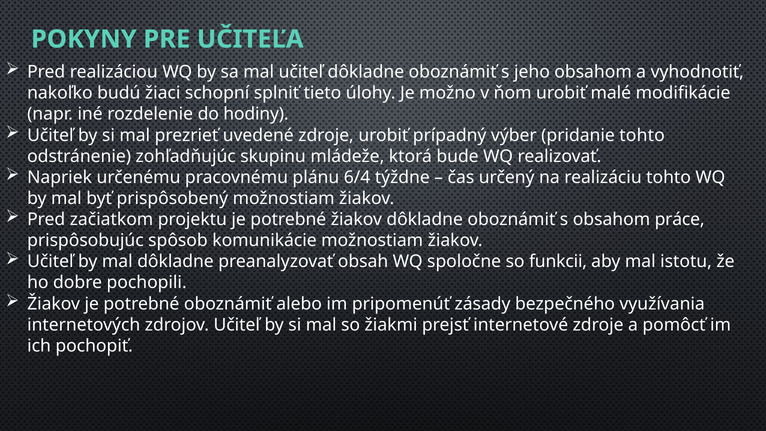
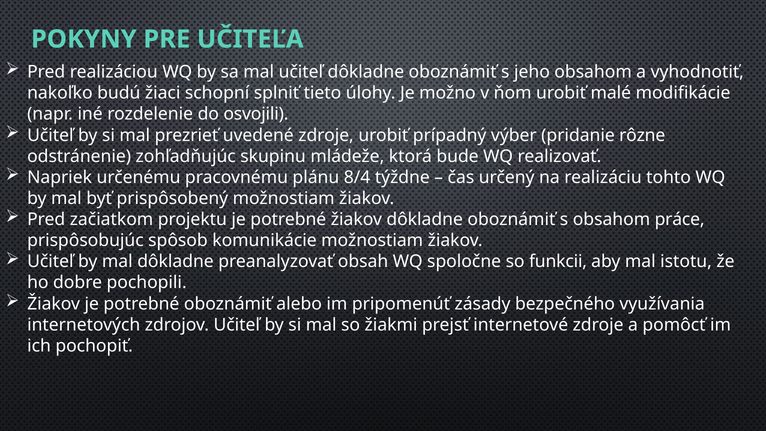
hodiny: hodiny -> osvojili
pridanie tohto: tohto -> rôzne
6/4: 6/4 -> 8/4
